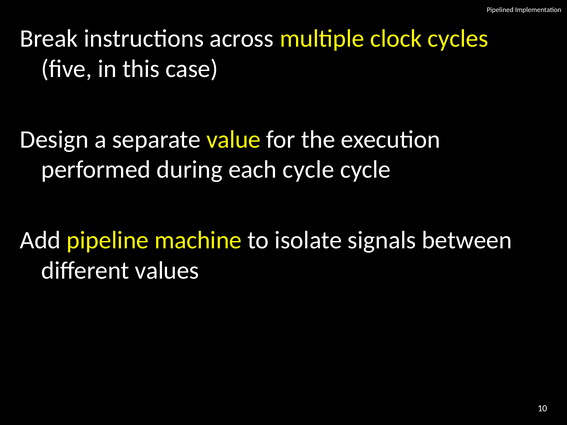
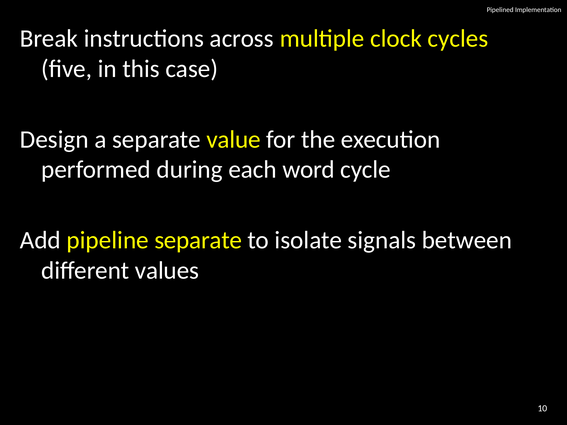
each cycle: cycle -> word
pipeline machine: machine -> separate
